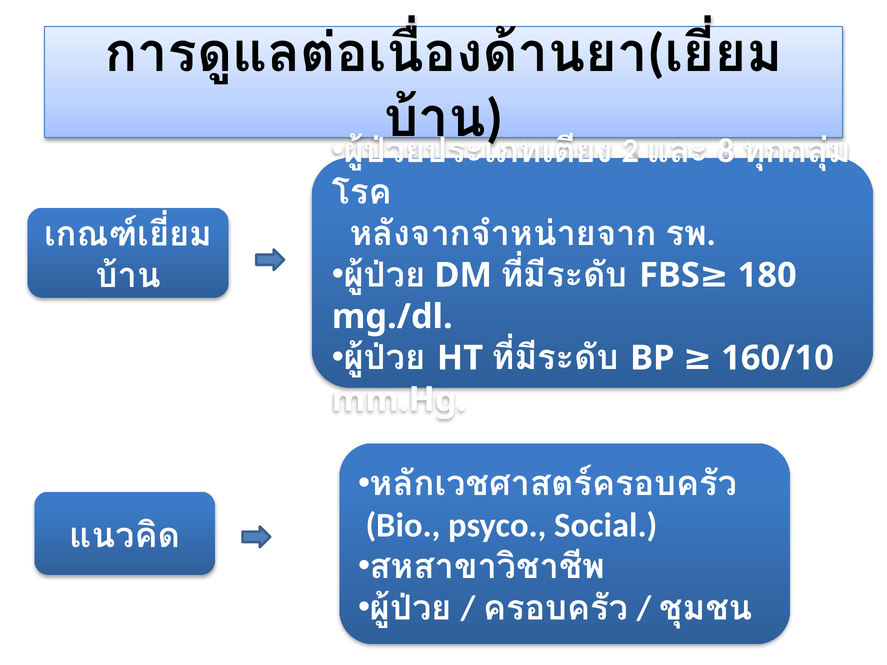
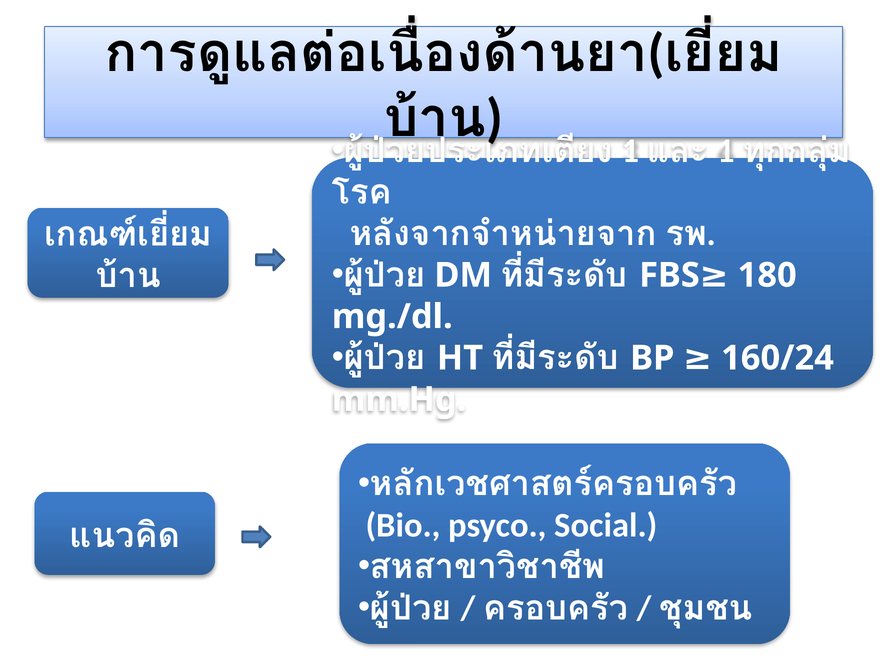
2 at (631, 151): 2 -> 1
8 at (726, 151): 8 -> 1
160/10: 160/10 -> 160/24
